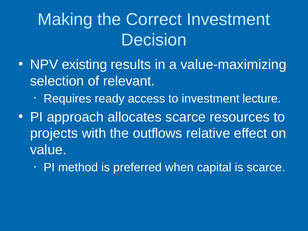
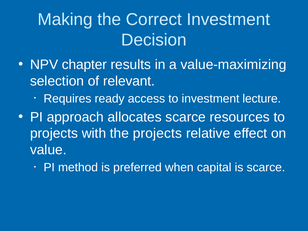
existing: existing -> chapter
the outflows: outflows -> projects
